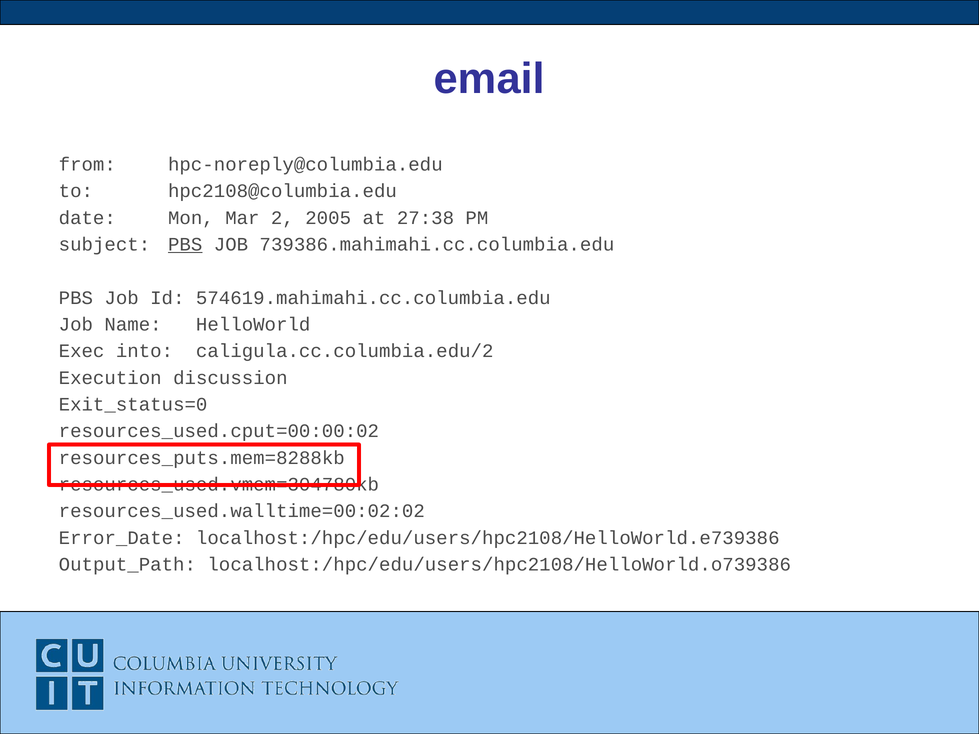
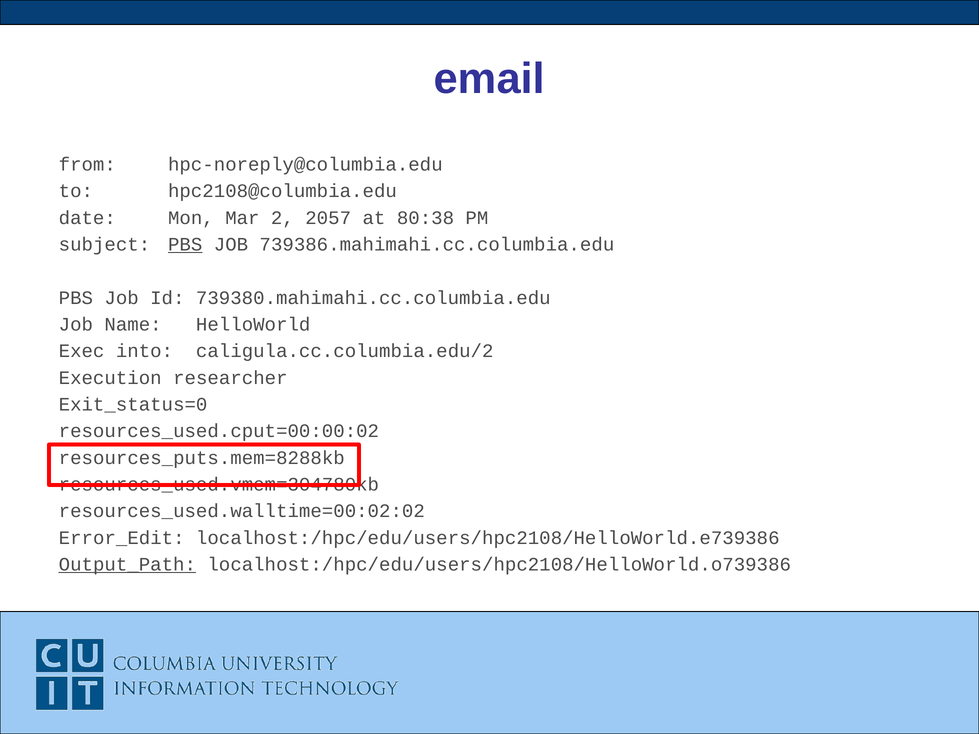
2005: 2005 -> 2057
27:38: 27:38 -> 80:38
574619.mahimahi.cc.columbia.edu: 574619.mahimahi.cc.columbia.edu -> 739380.mahimahi.cc.columbia.edu
discussion: discussion -> researcher
Error_Date: Error_Date -> Error_Edit
Output_Path underline: none -> present
